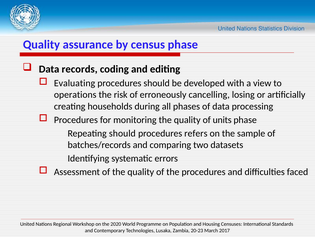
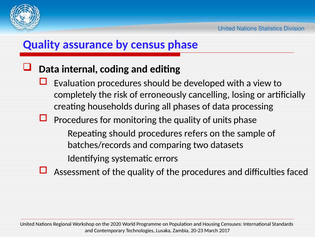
records: records -> internal
Evaluating: Evaluating -> Evaluation
operations: operations -> completely
